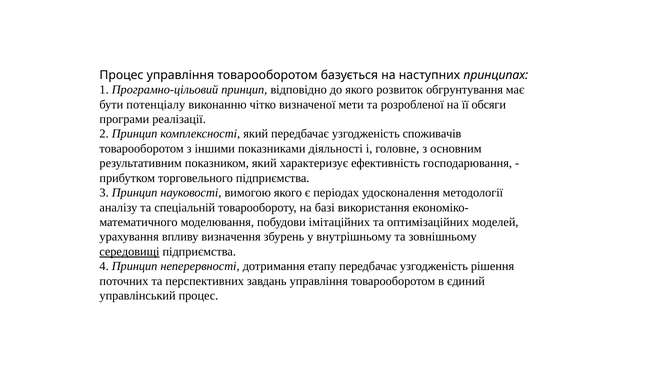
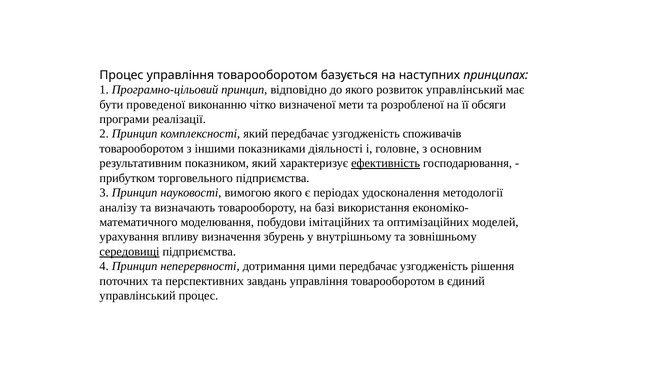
розвиток обгрунтування: обгрунтування -> управлінський
потенціалу: потенціалу -> проведеної
ефективність underline: none -> present
спеціальній: спеціальній -> визначають
етапу: етапу -> цими
